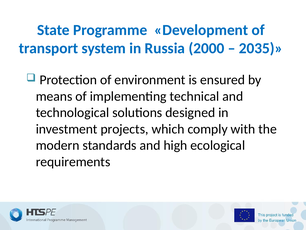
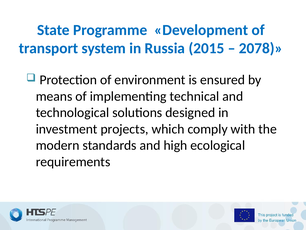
2000: 2000 -> 2015
2035: 2035 -> 2078
